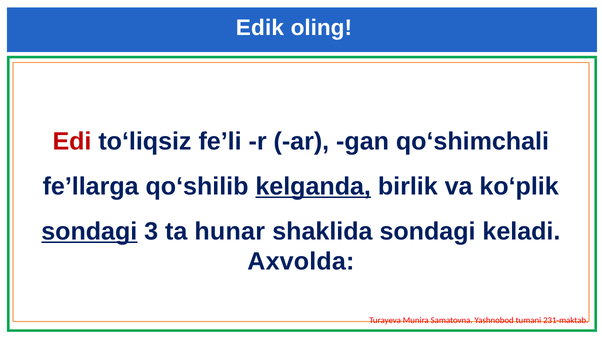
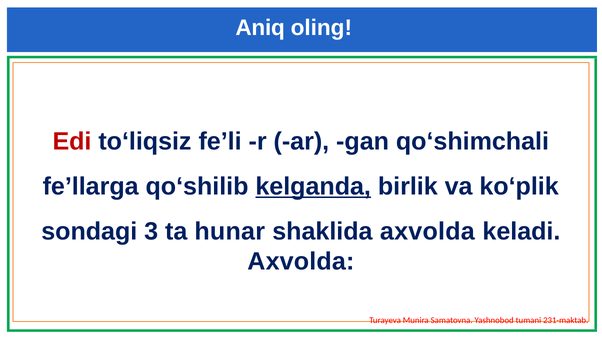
Edik: Edik -> Aniq
sondagi at (89, 232) underline: present -> none
shaklida sondagi: sondagi -> axvolda
